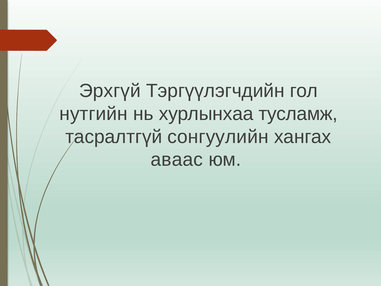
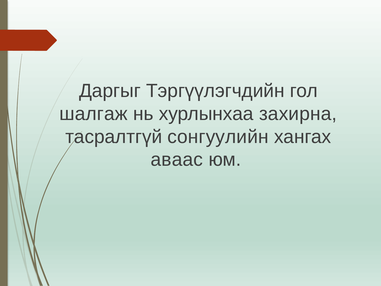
Эрхгүй: Эрхгүй -> Даргыг
нутгийн: нутгийн -> шалгаж
тусламж: тусламж -> захирна
